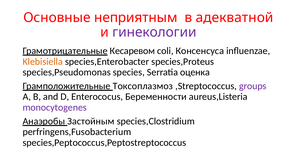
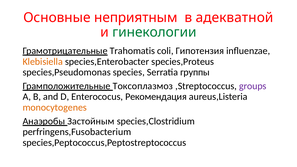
гинекологии colour: purple -> green
Кесаревом: Кесаревом -> Trahomatis
Консенсуса: Консенсуса -> Гипотензия
оценка: оценка -> группы
Беременности: Беременности -> Рекомендация
monocytogenes colour: purple -> orange
